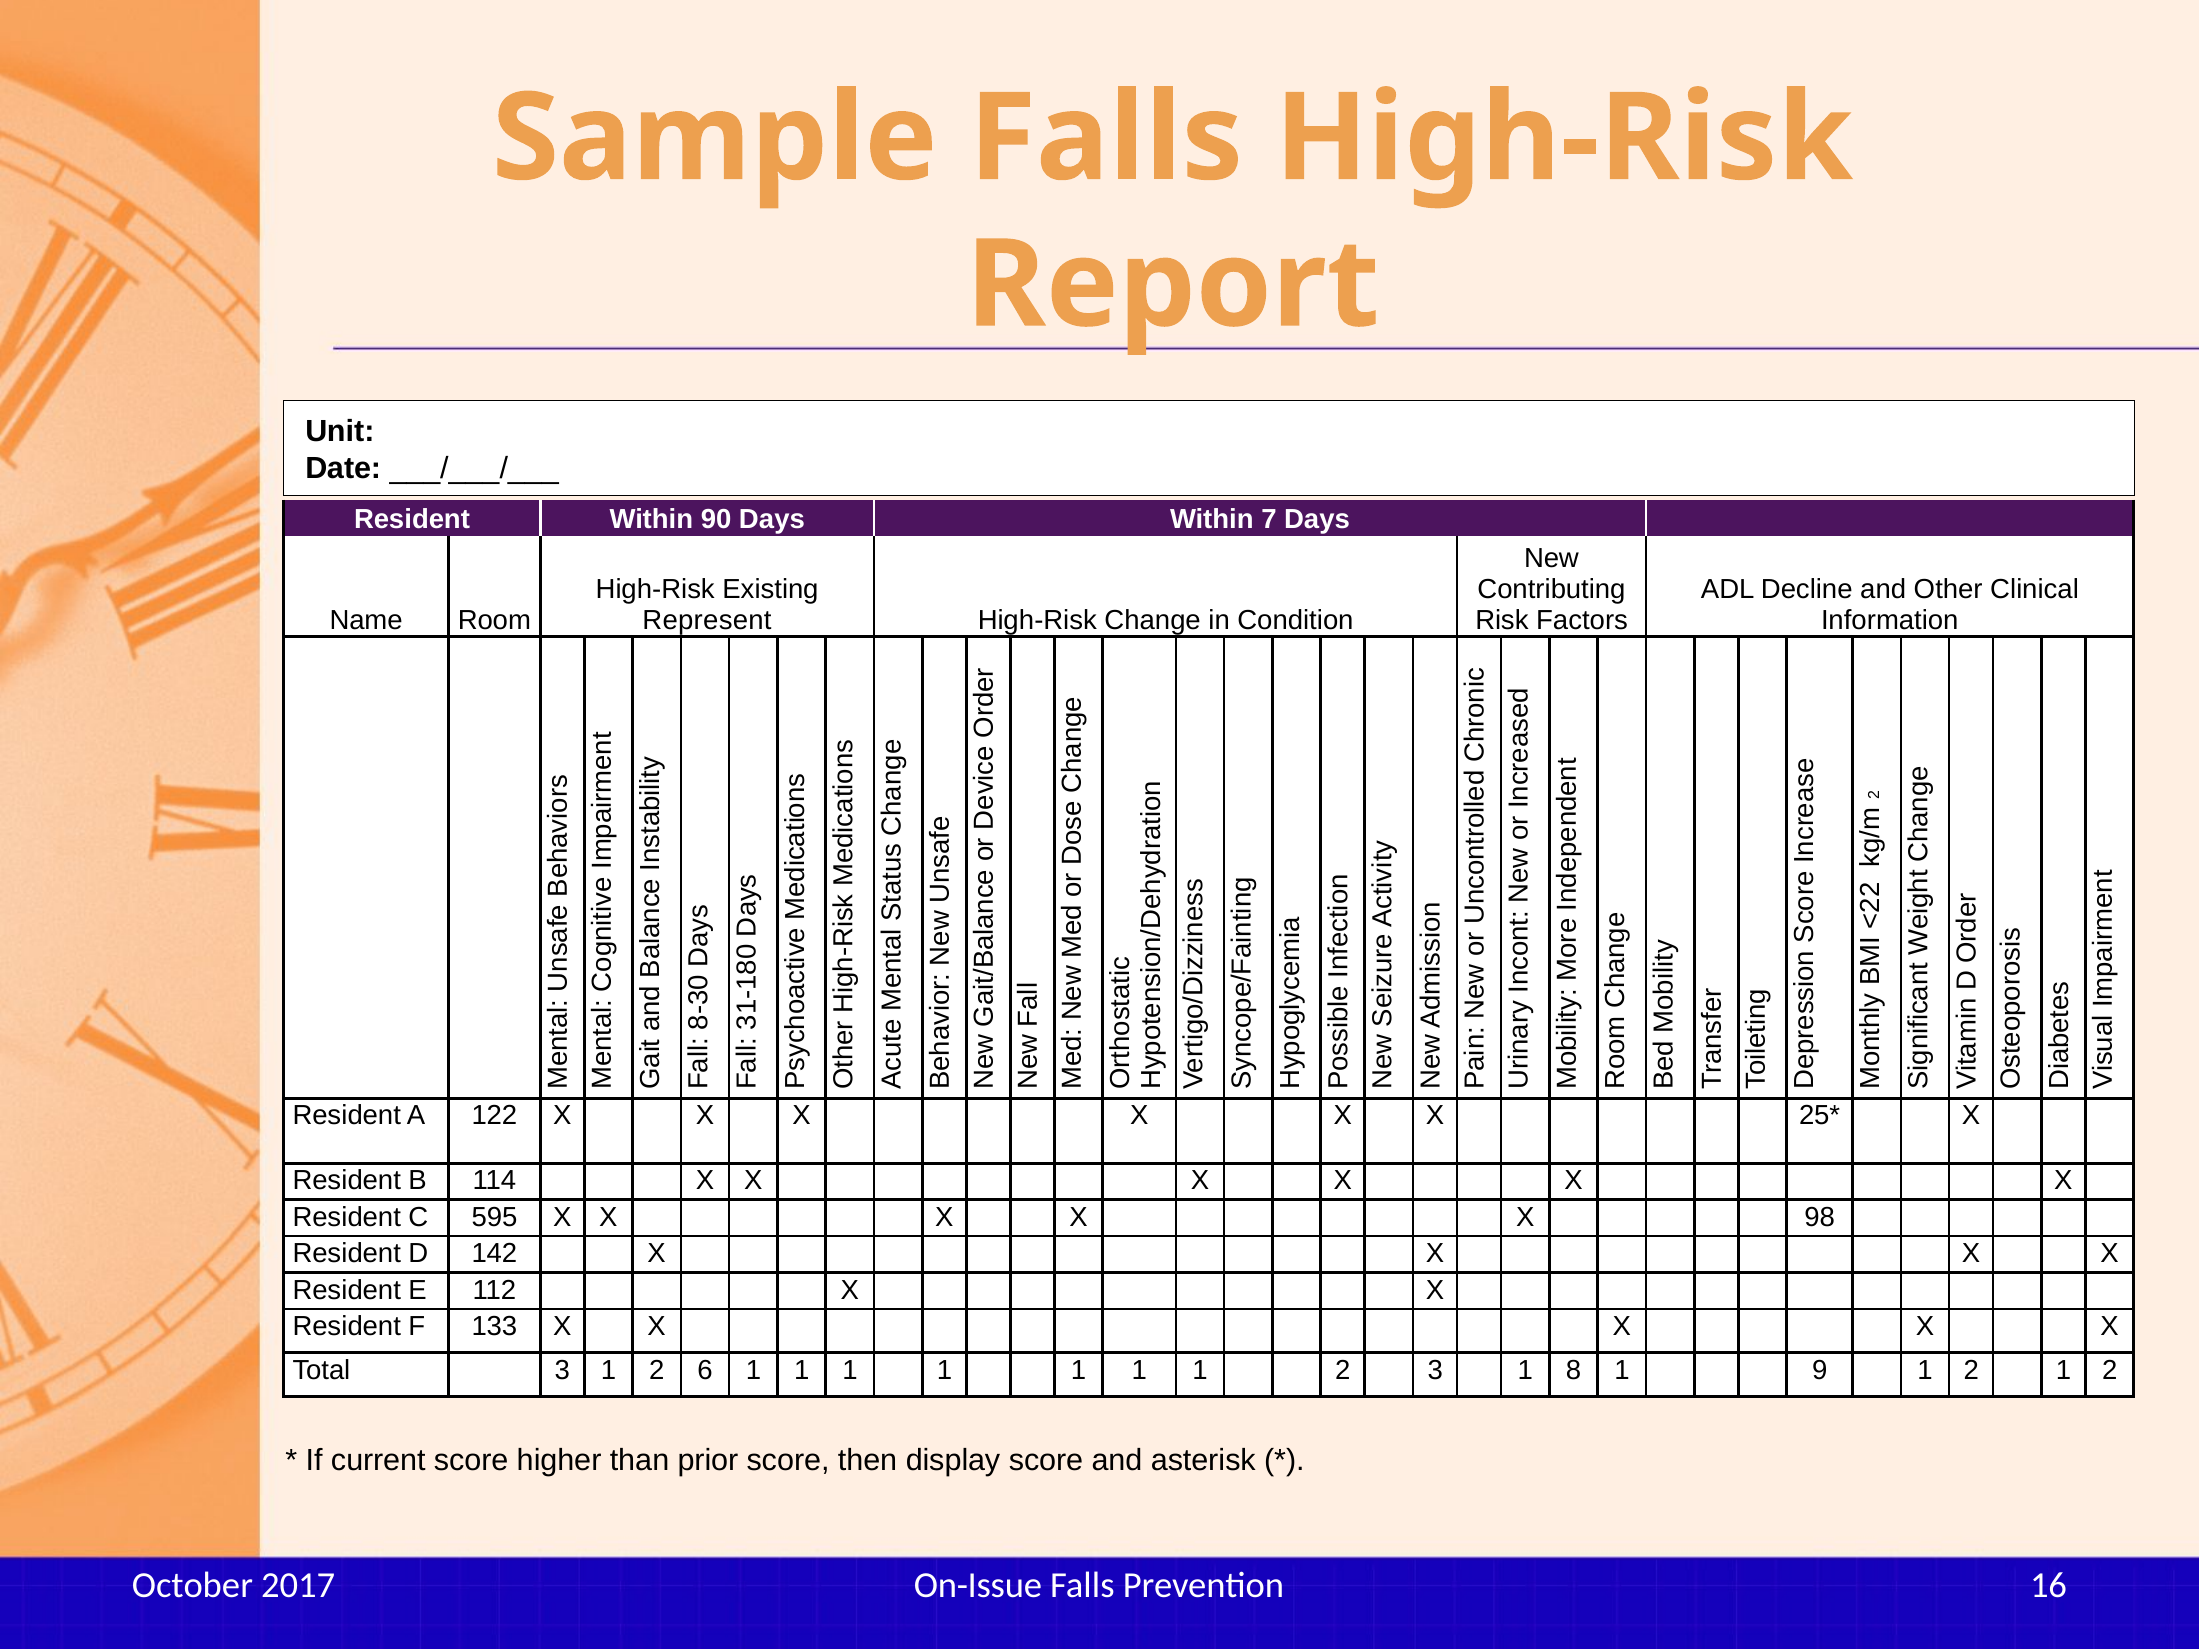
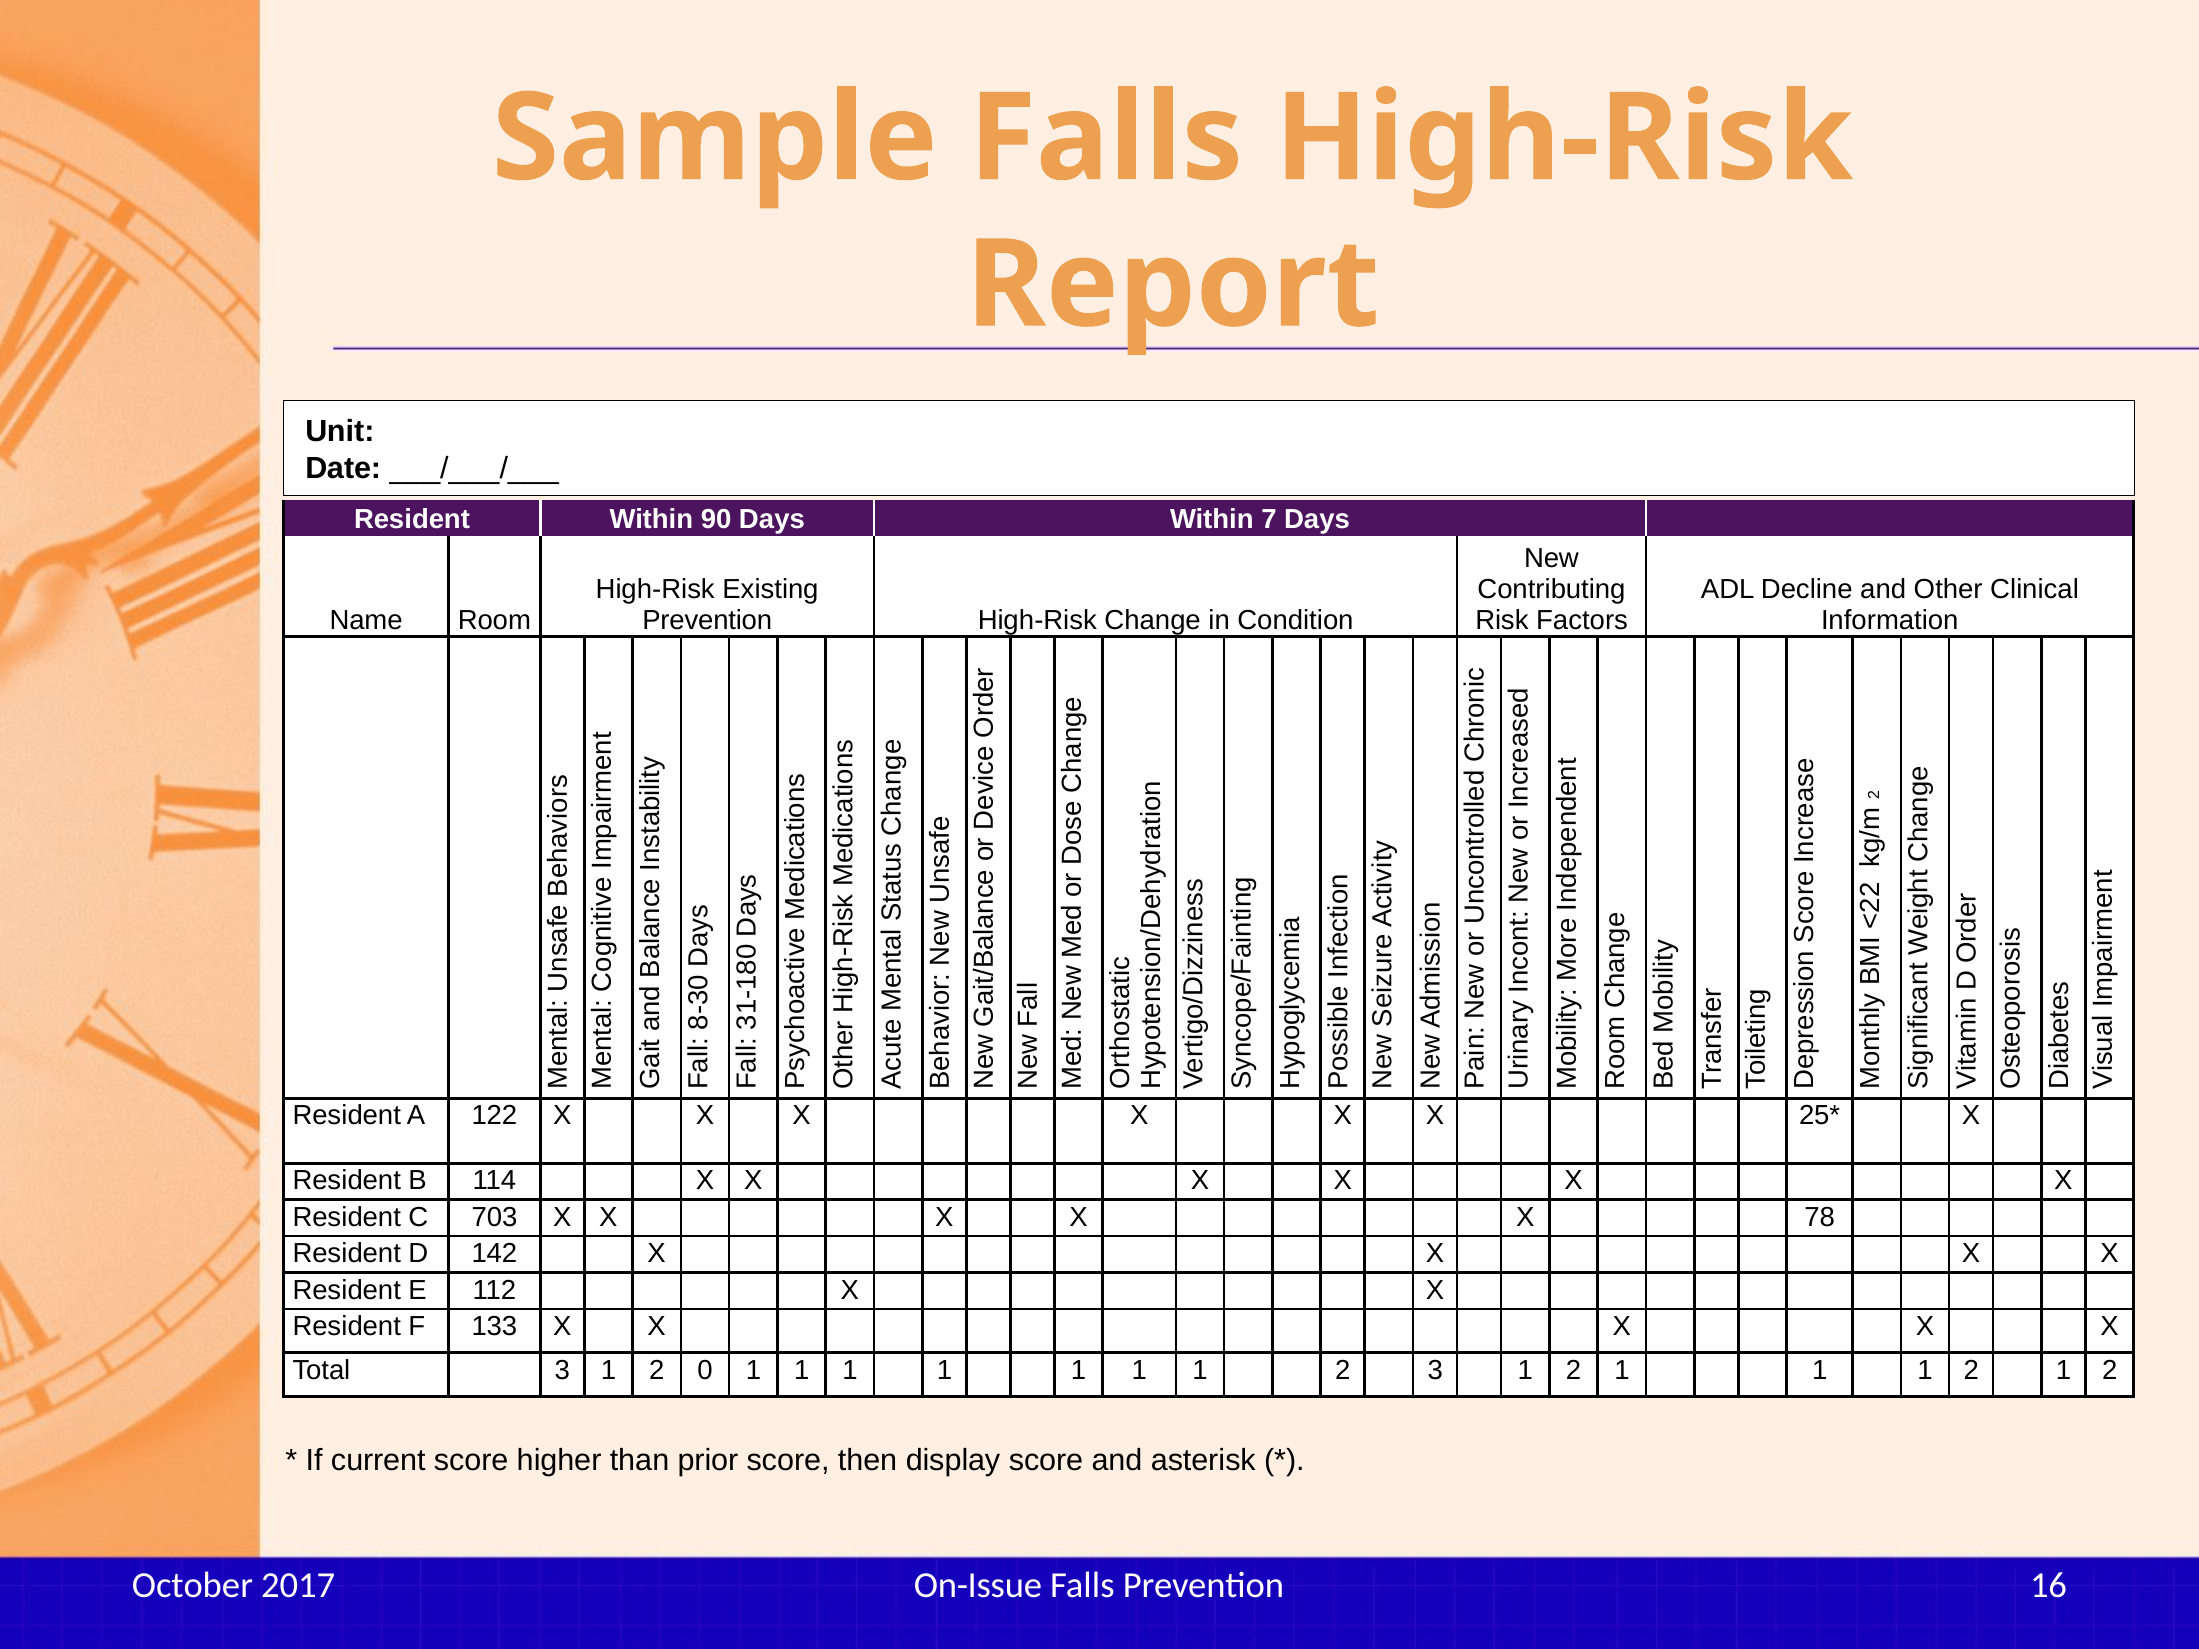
Represent at (707, 620): Represent -> Prevention
595: 595 -> 703
98: 98 -> 78
2 6: 6 -> 0
2 3 1 8: 8 -> 2
9 at (1820, 1370): 9 -> 1
